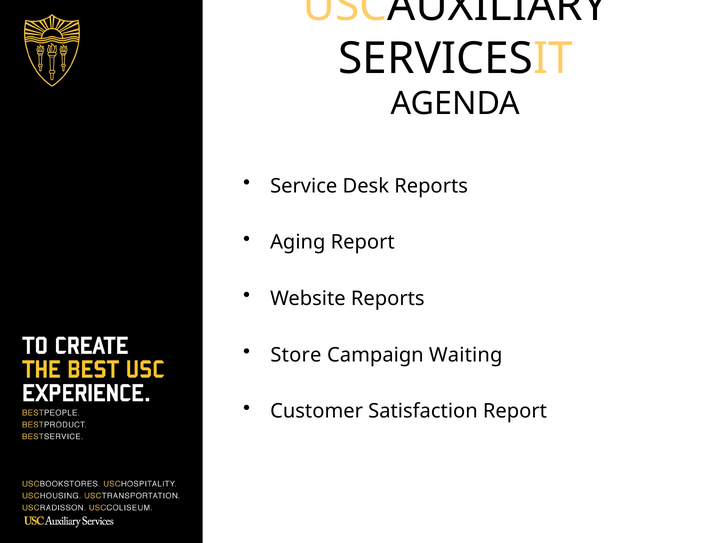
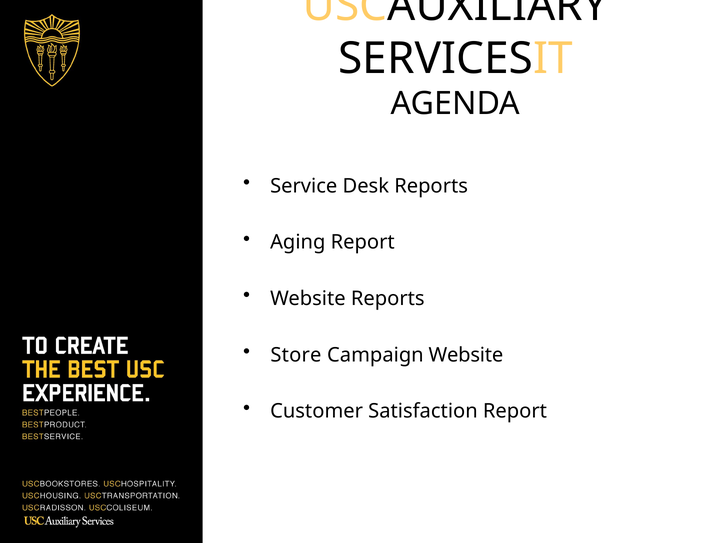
Campaign Waiting: Waiting -> Website
